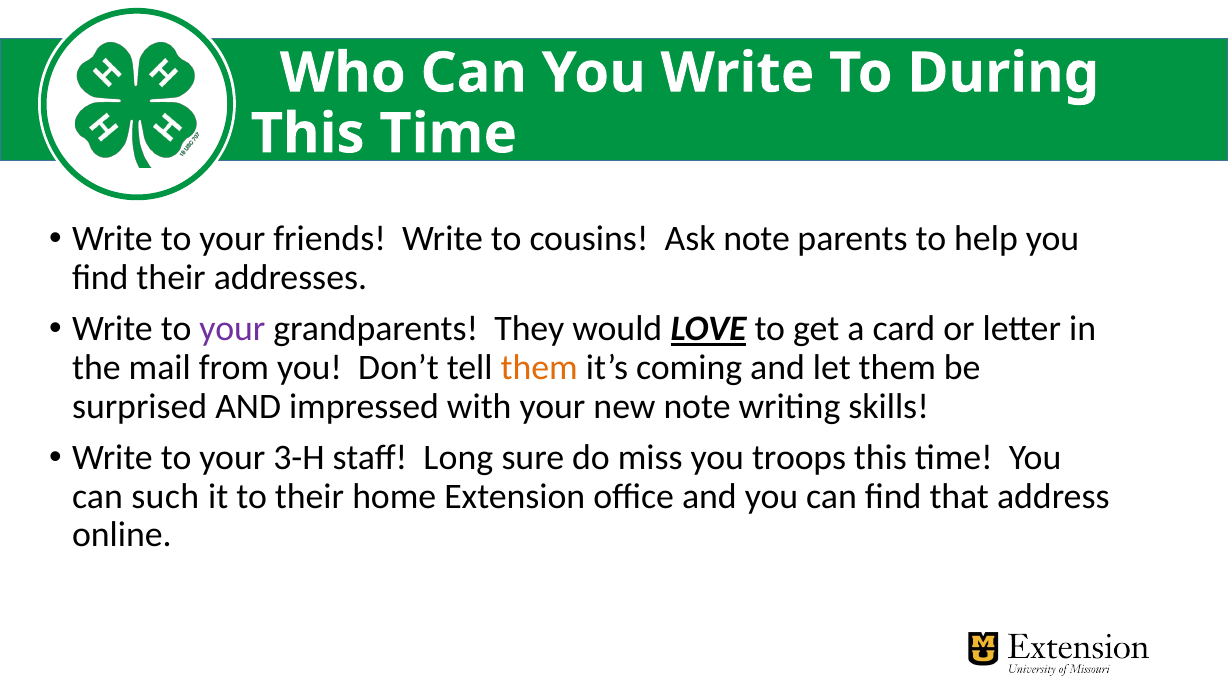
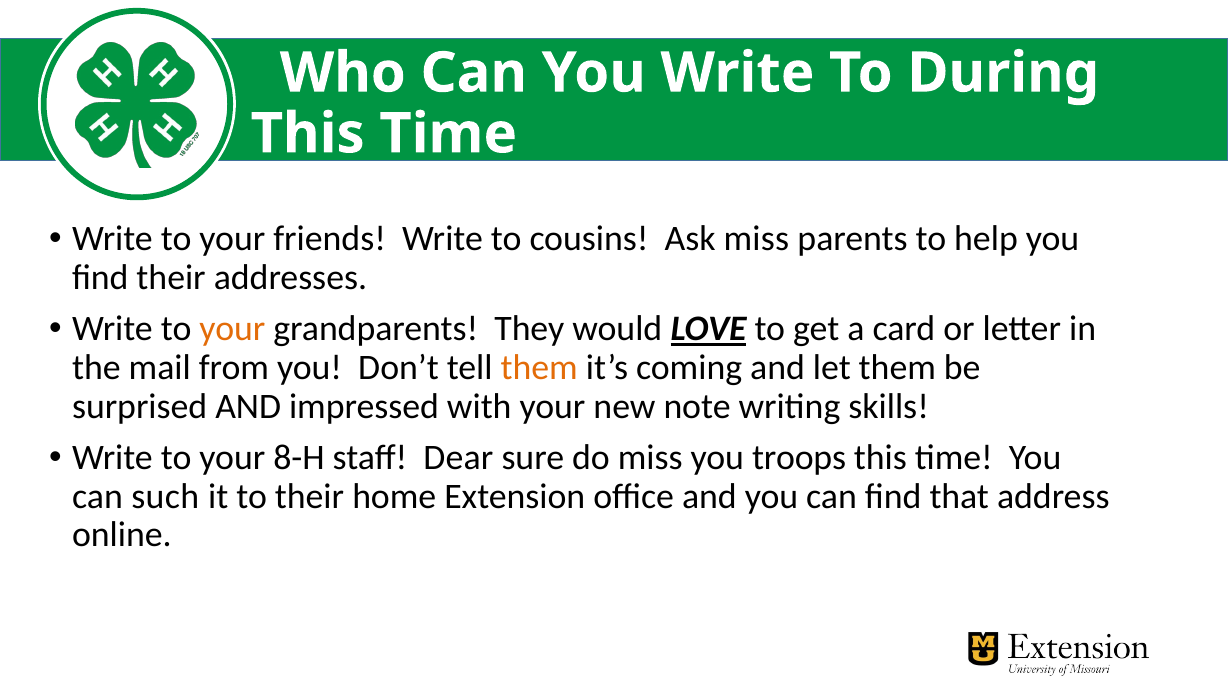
Ask note: note -> miss
your at (232, 329) colour: purple -> orange
3-H: 3-H -> 8-H
Long: Long -> Dear
